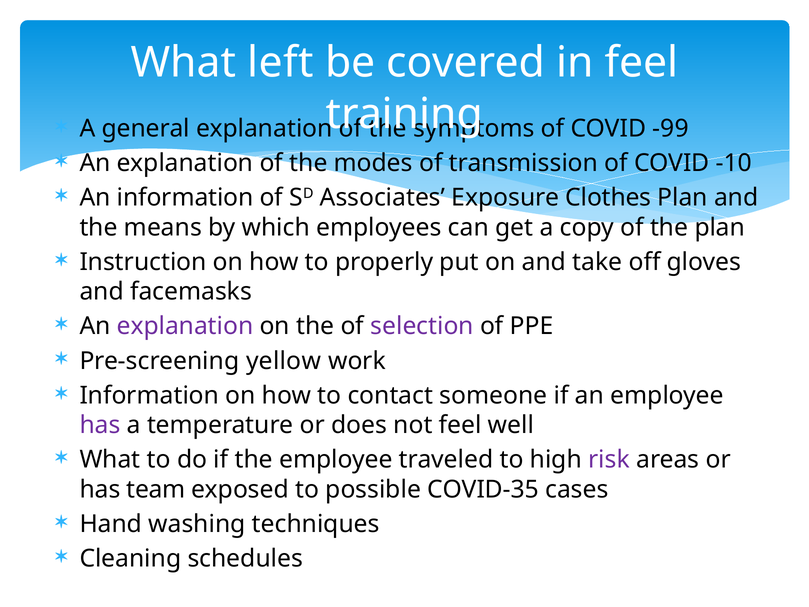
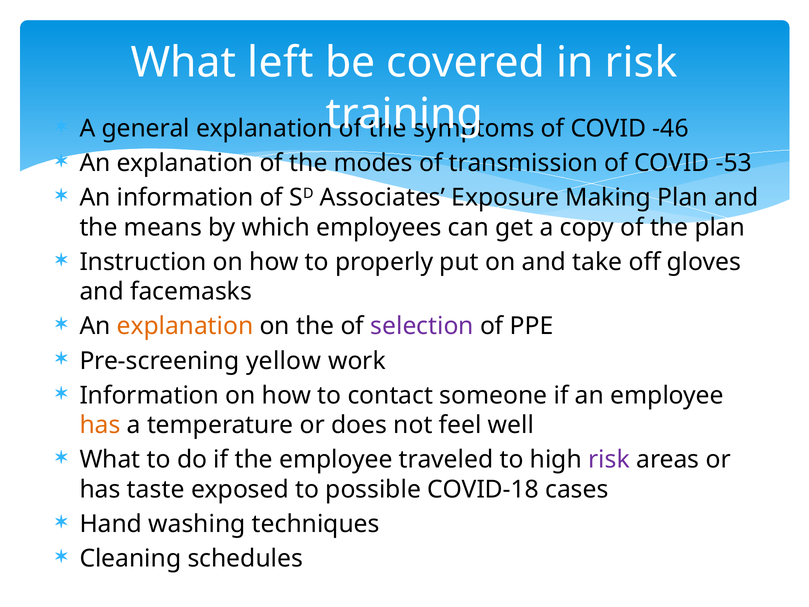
in feel: feel -> risk
-99: -99 -> -46
-10: -10 -> -53
Clothes: Clothes -> Making
explanation at (185, 326) colour: purple -> orange
has at (100, 425) colour: purple -> orange
team: team -> taste
COVID-35: COVID-35 -> COVID-18
